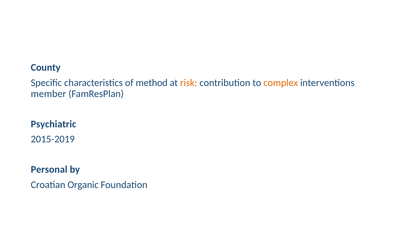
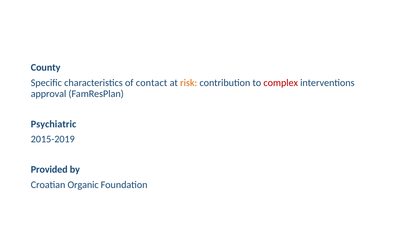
method: method -> contact
complex colour: orange -> red
member: member -> approval
Personal: Personal -> Provided
